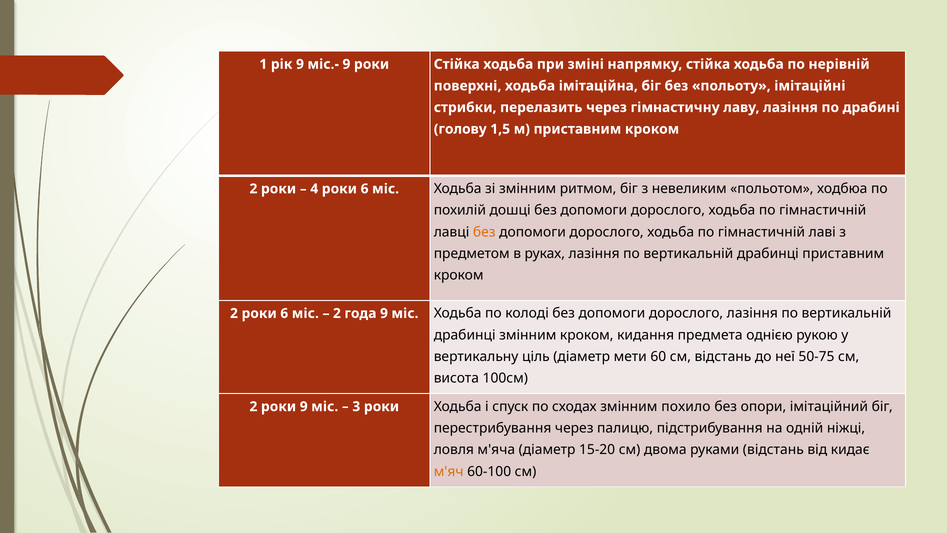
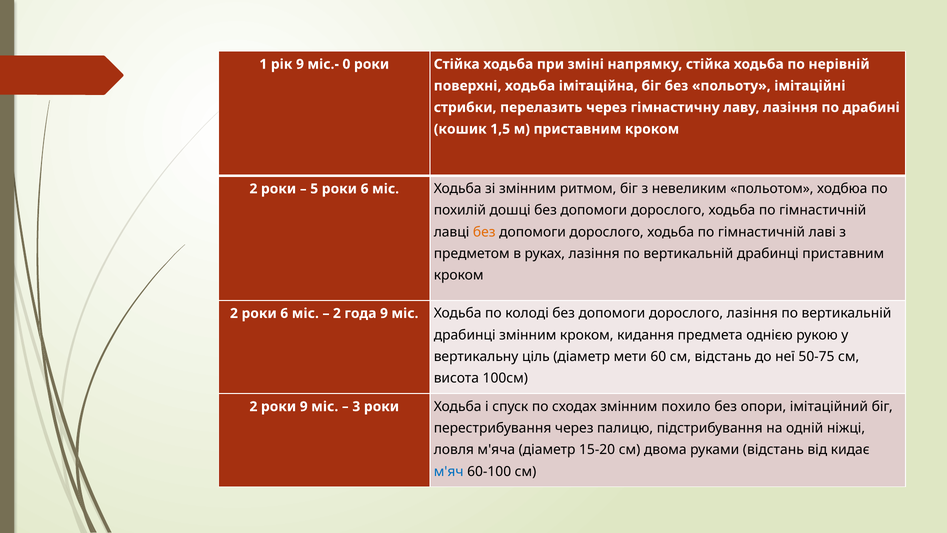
міс.- 9: 9 -> 0
голову: голову -> кошик
4: 4 -> 5
м'яч colour: orange -> blue
